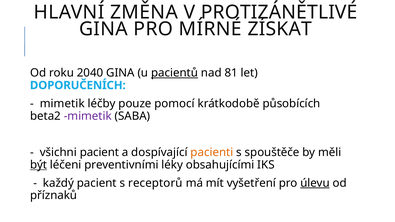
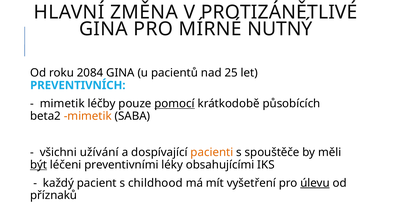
ZÍSKAT: ZÍSKAT -> NUTNÝ
2040: 2040 -> 2084
pacientů underline: present -> none
81: 81 -> 25
DOPORUČENÍCH: DOPORUČENÍCH -> PREVENTIVNÍCH
pomocí underline: none -> present
mimetik at (88, 116) colour: purple -> orange
všichni pacient: pacient -> užívání
receptorů: receptorů -> childhood
